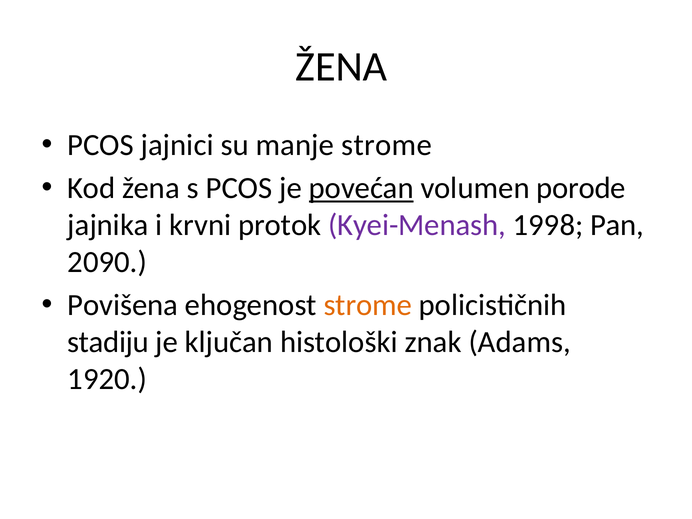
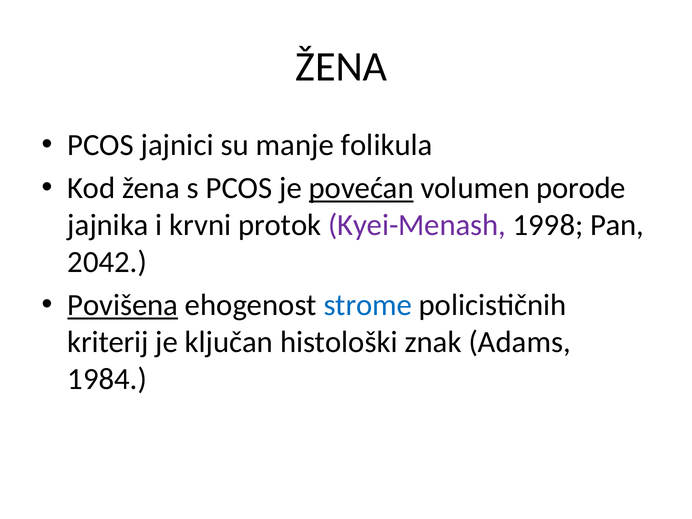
manje strome: strome -> folikula
2090: 2090 -> 2042
Povišena underline: none -> present
strome at (368, 305) colour: orange -> blue
stadiju: stadiju -> kriterij
1920: 1920 -> 1984
